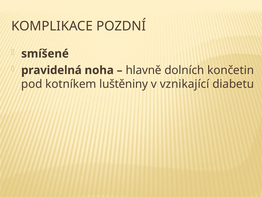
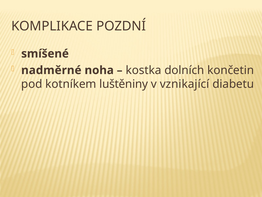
pravidelná: pravidelná -> nadměrné
hlavně: hlavně -> kostka
